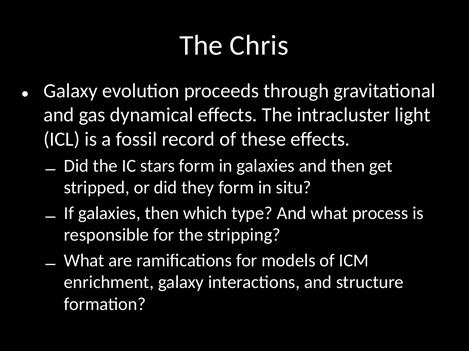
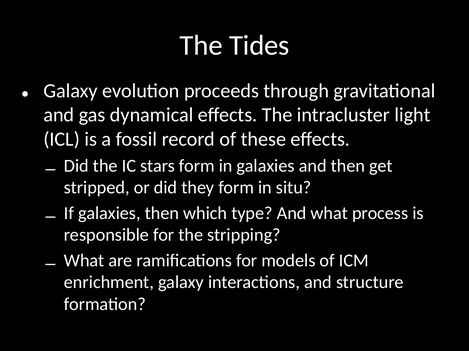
Chris: Chris -> Tides
